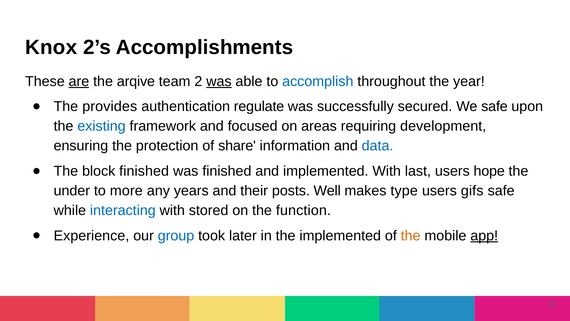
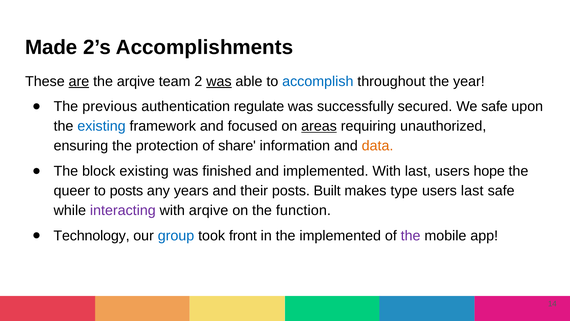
Knox: Knox -> Made
provides: provides -> previous
areas underline: none -> present
development: development -> unauthorized
data colour: blue -> orange
block finished: finished -> existing
under: under -> queer
to more: more -> posts
Well: Well -> Built
users gifs: gifs -> last
interacting colour: blue -> purple
with stored: stored -> arqive
Experience: Experience -> Technology
later: later -> front
the at (411, 235) colour: orange -> purple
app underline: present -> none
